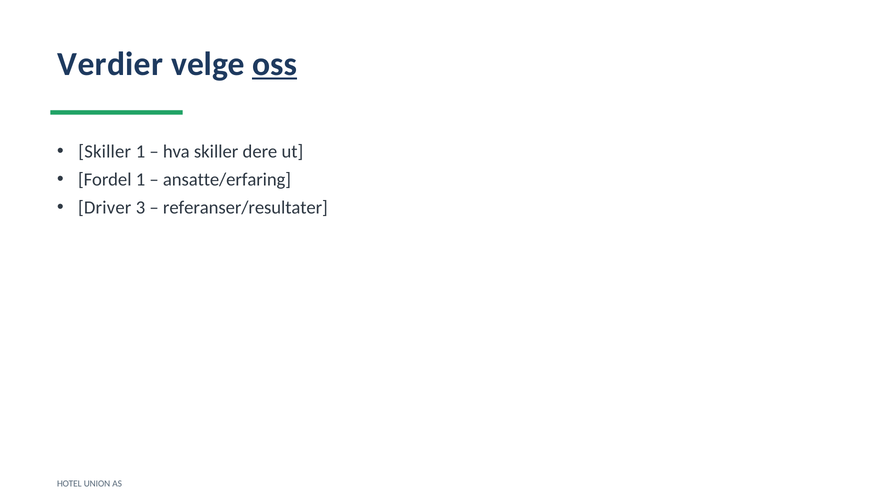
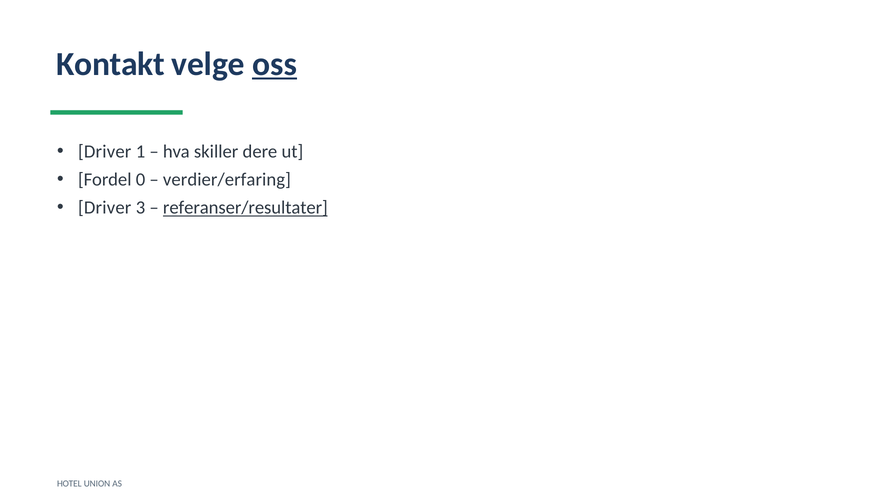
Verdier: Verdier -> Kontakt
Skiller at (105, 152): Skiller -> Driver
Fordel 1: 1 -> 0
ansatte/erfaring: ansatte/erfaring -> verdier/erfaring
referanser/resultater underline: none -> present
